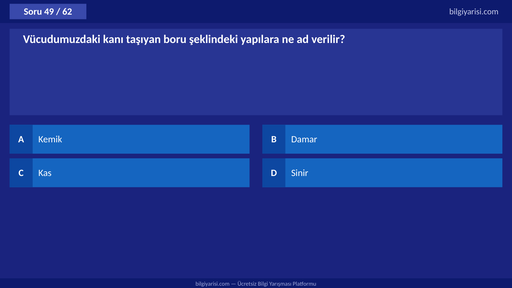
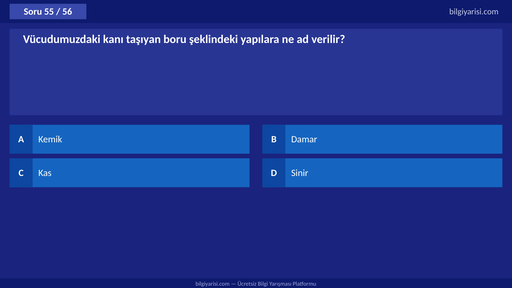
49: 49 -> 55
62: 62 -> 56
